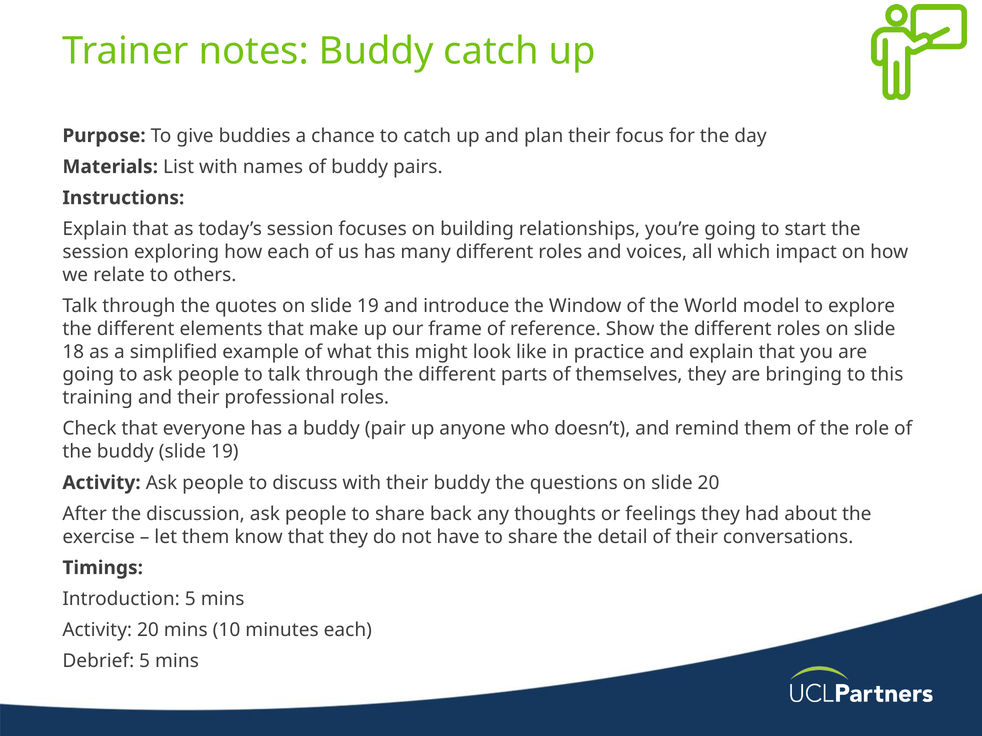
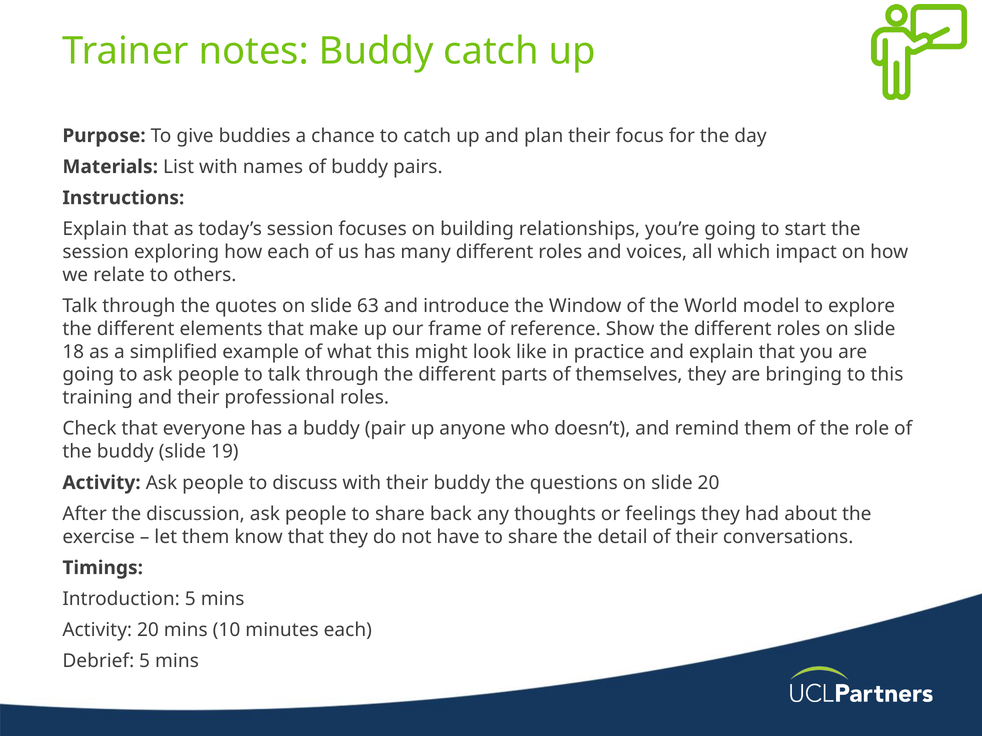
on slide 19: 19 -> 63
